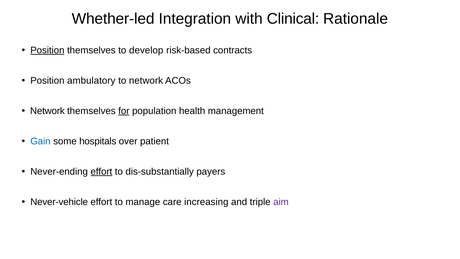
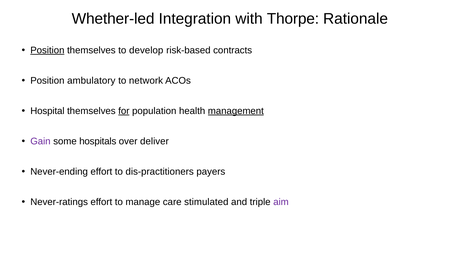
Clinical: Clinical -> Thorpe
Network at (47, 111): Network -> Hospital
management underline: none -> present
Gain colour: blue -> purple
patient: patient -> deliver
effort at (101, 171) underline: present -> none
dis-substantially: dis-substantially -> dis-practitioners
Never-vehicle: Never-vehicle -> Never-ratings
increasing: increasing -> stimulated
